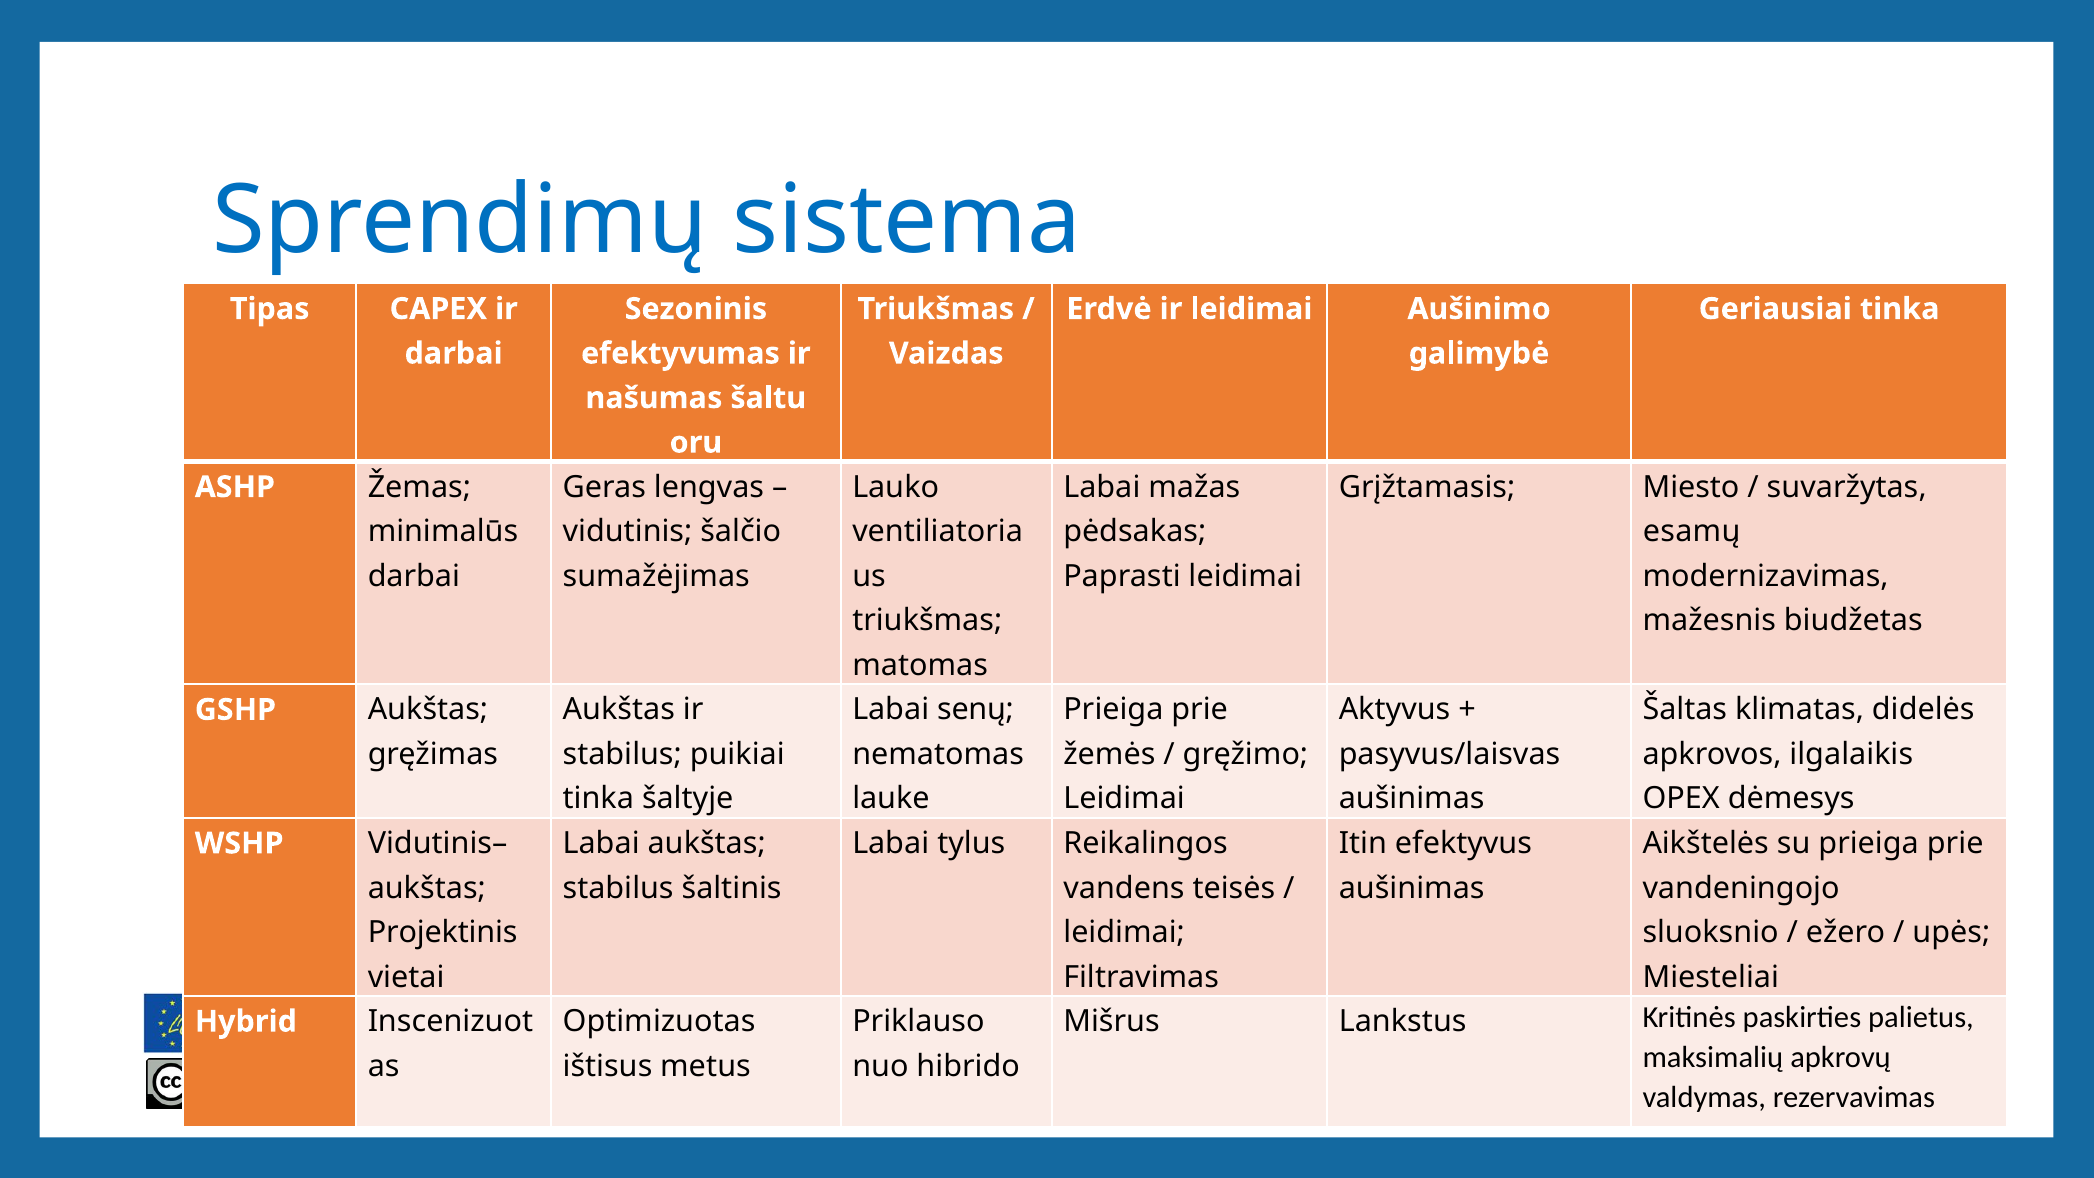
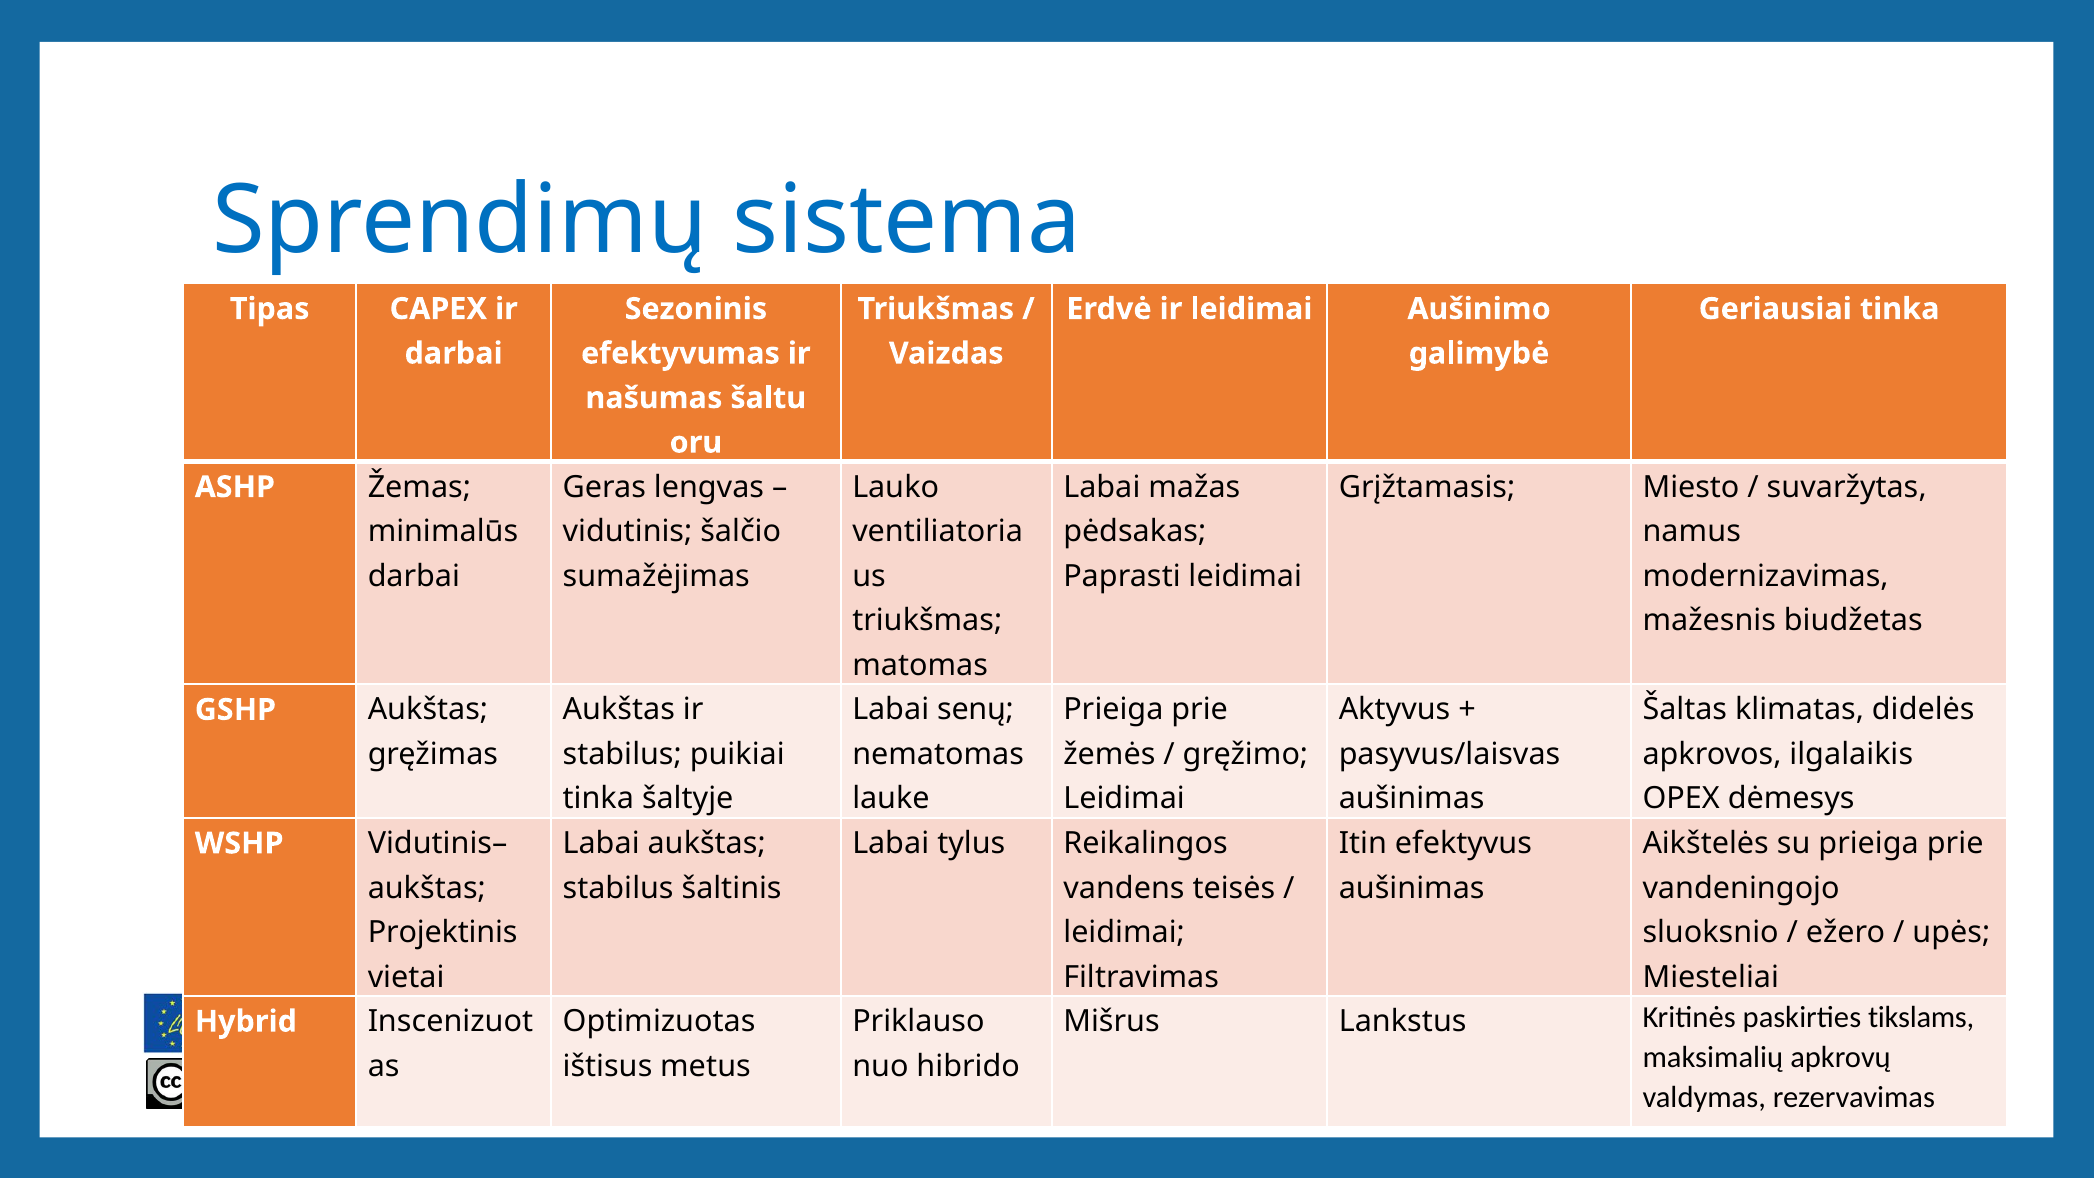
esamų: esamų -> namus
palietus: palietus -> tikslams
